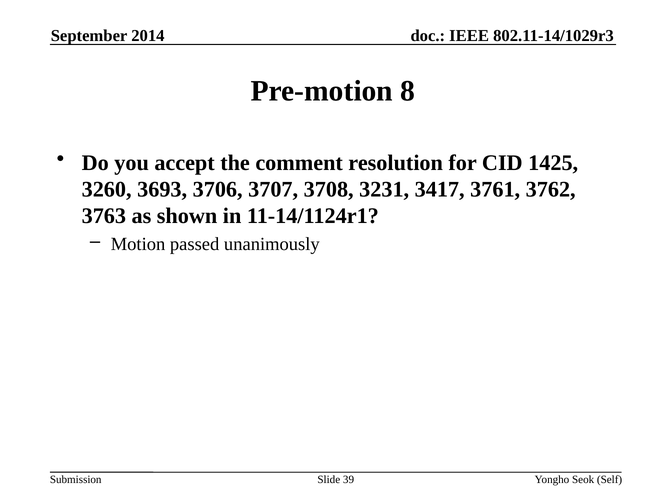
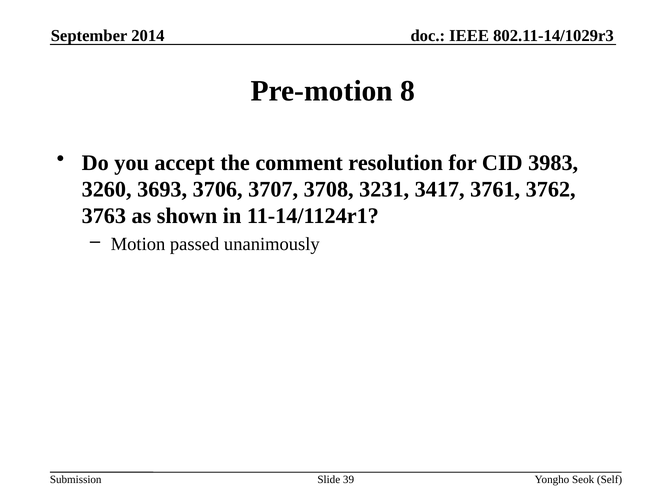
1425: 1425 -> 3983
